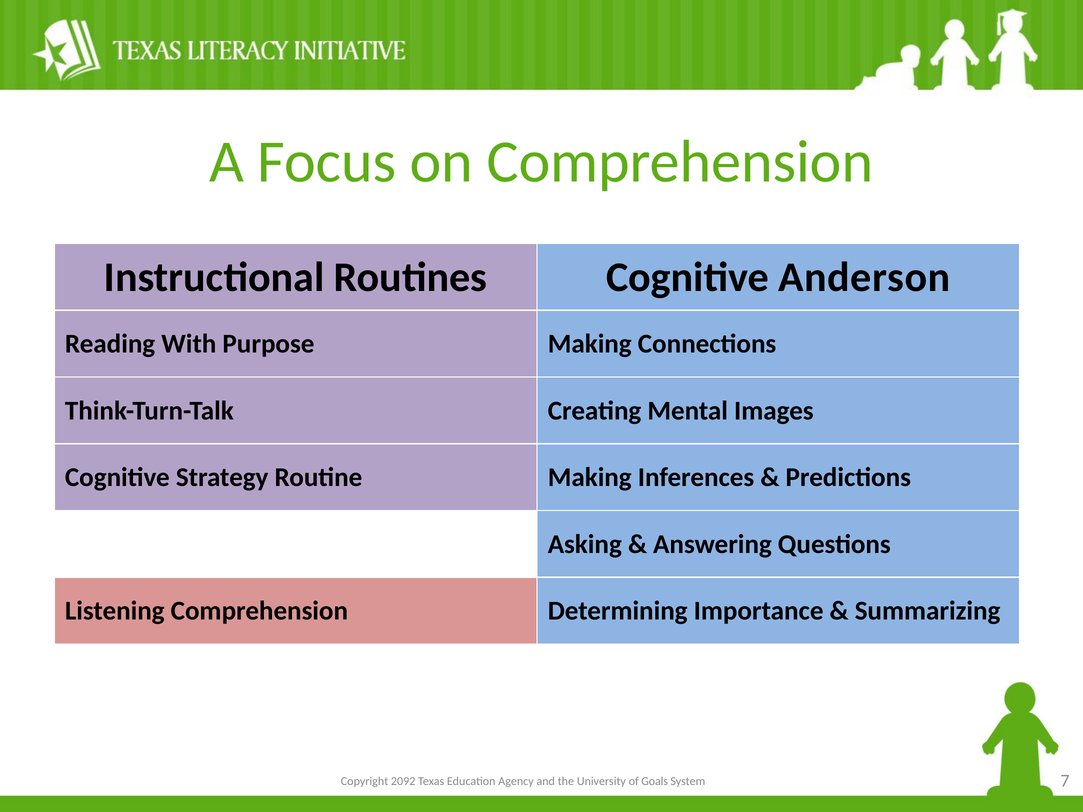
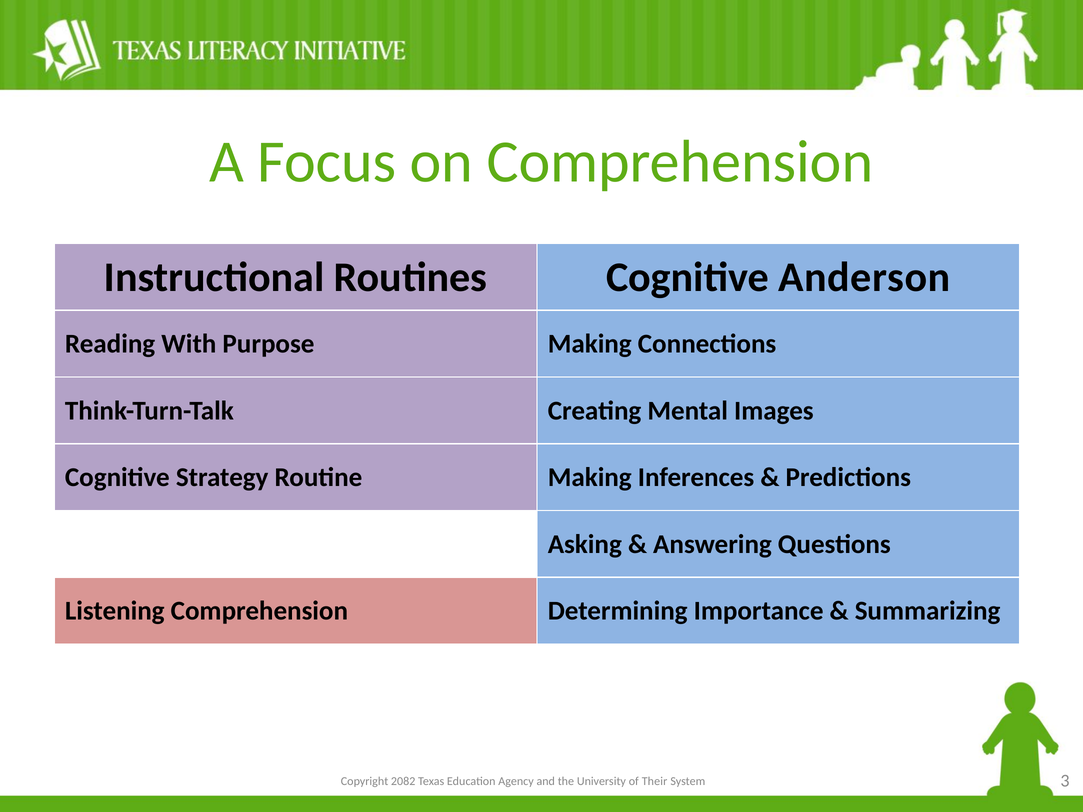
2092: 2092 -> 2082
Goals: Goals -> Their
7: 7 -> 3
